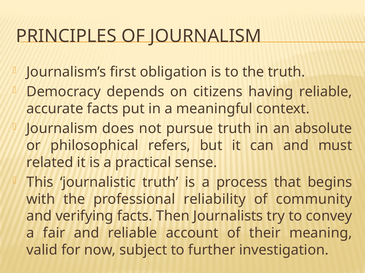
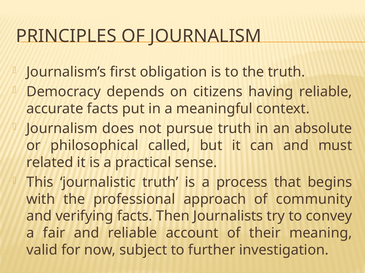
refers: refers -> called
reliability: reliability -> approach
